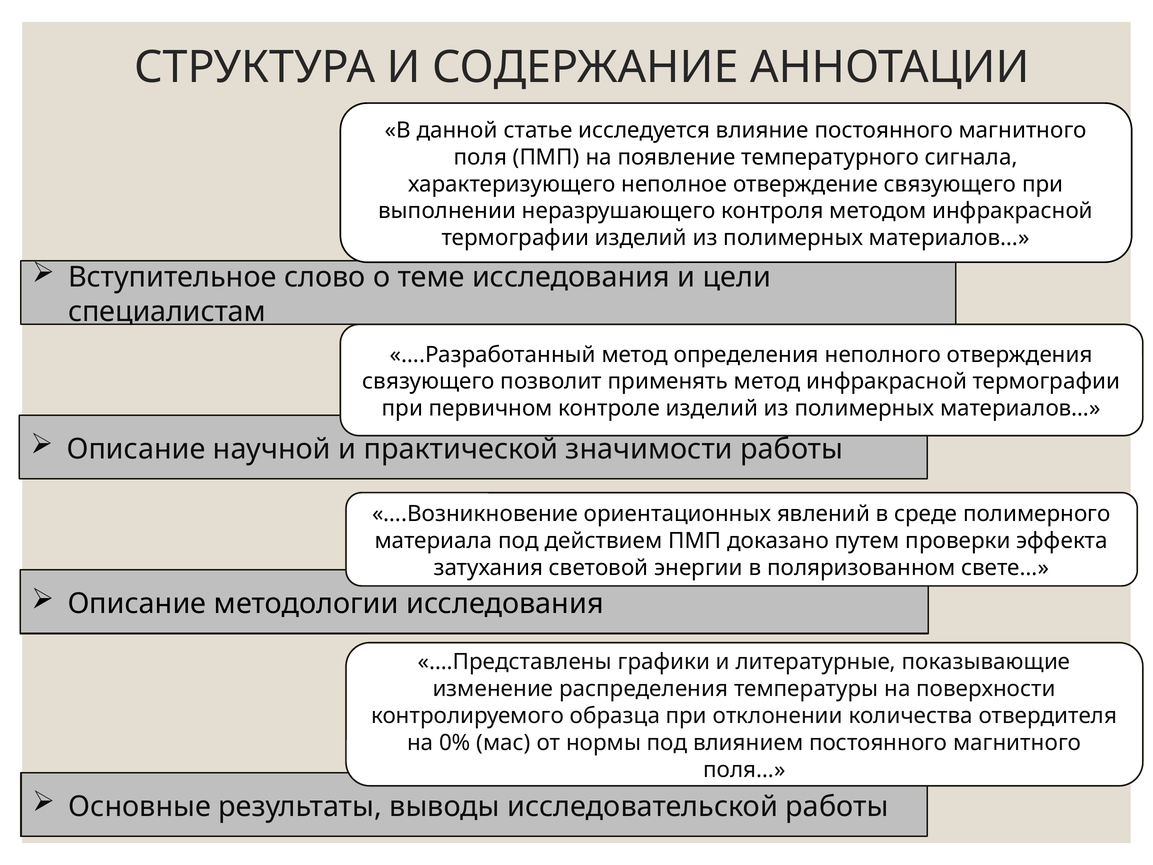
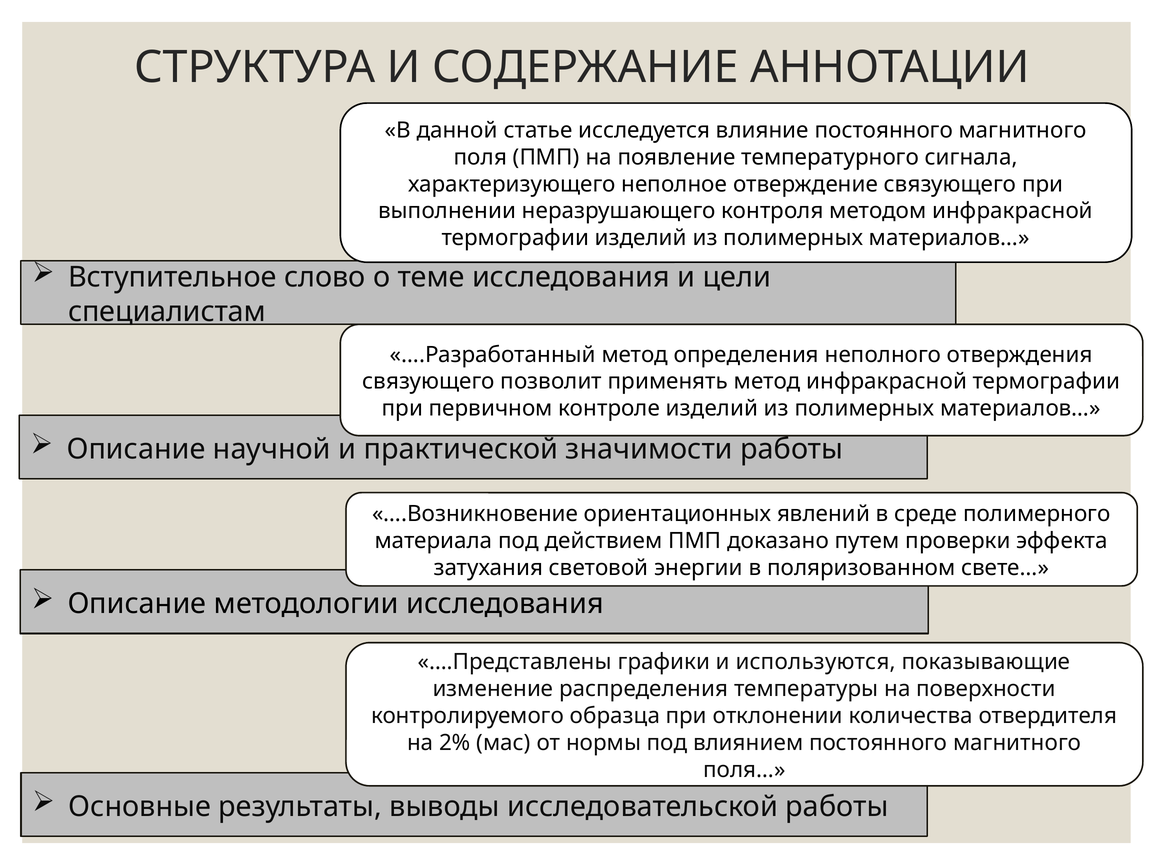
литературные: литературные -> используются
0%: 0% -> 2%
